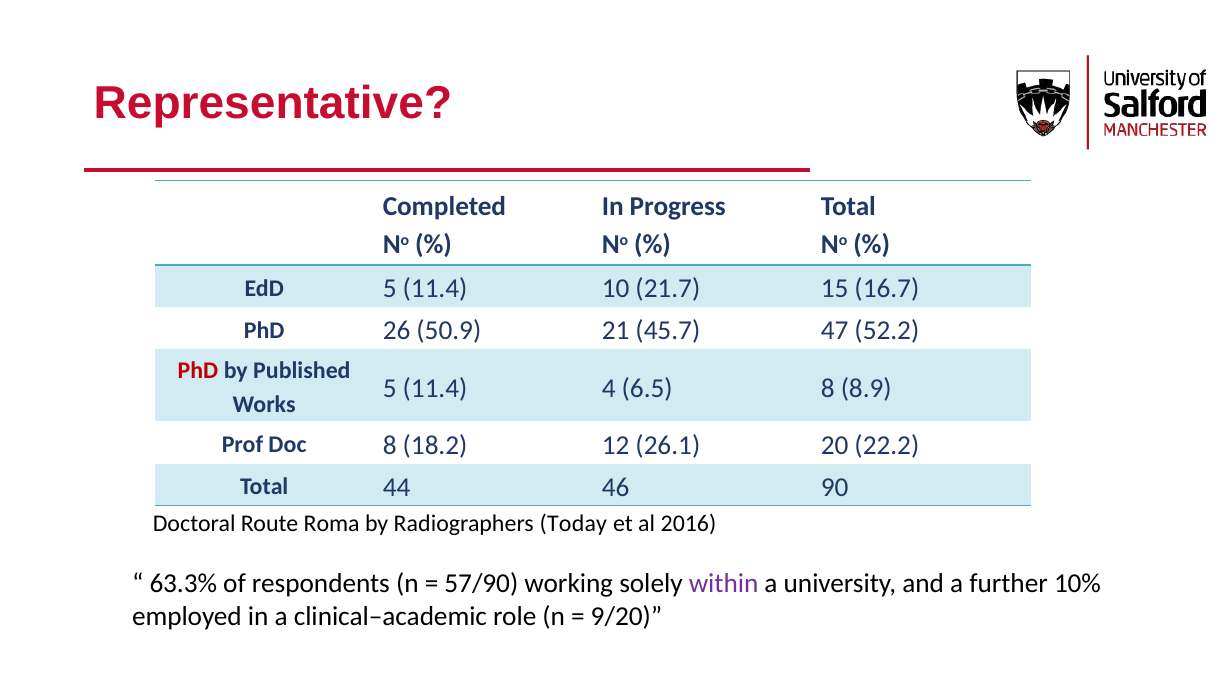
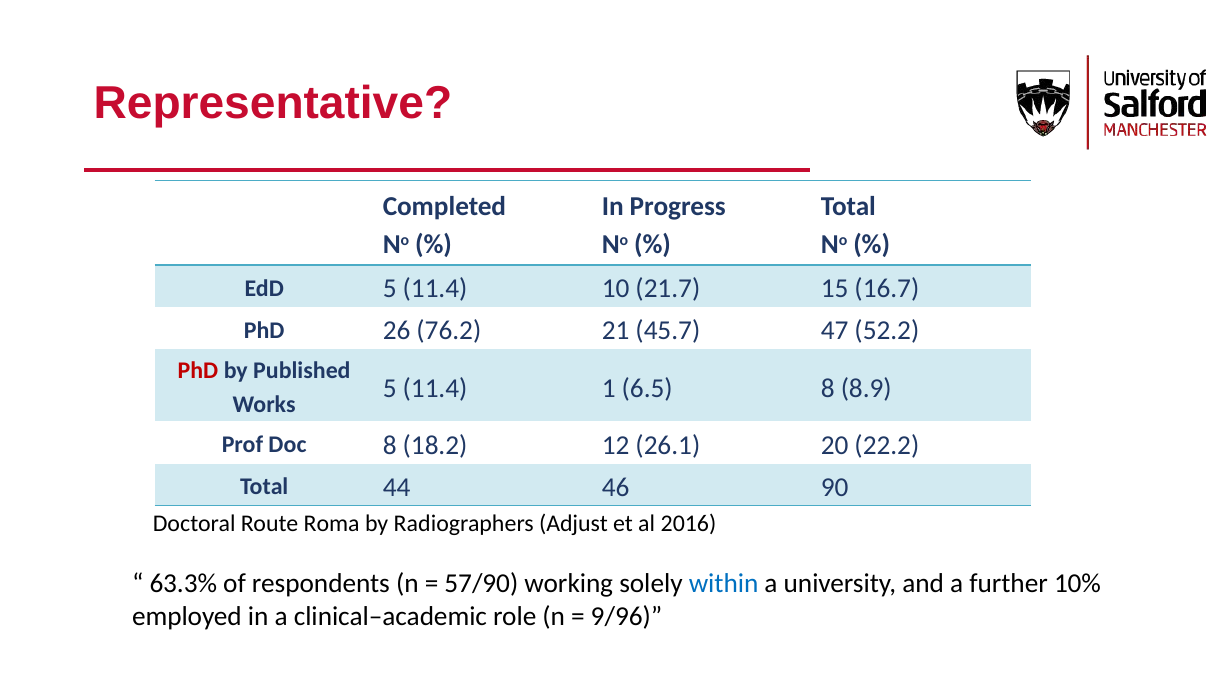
50.9: 50.9 -> 76.2
4: 4 -> 1
Today: Today -> Adjust
within colour: purple -> blue
9/20: 9/20 -> 9/96
